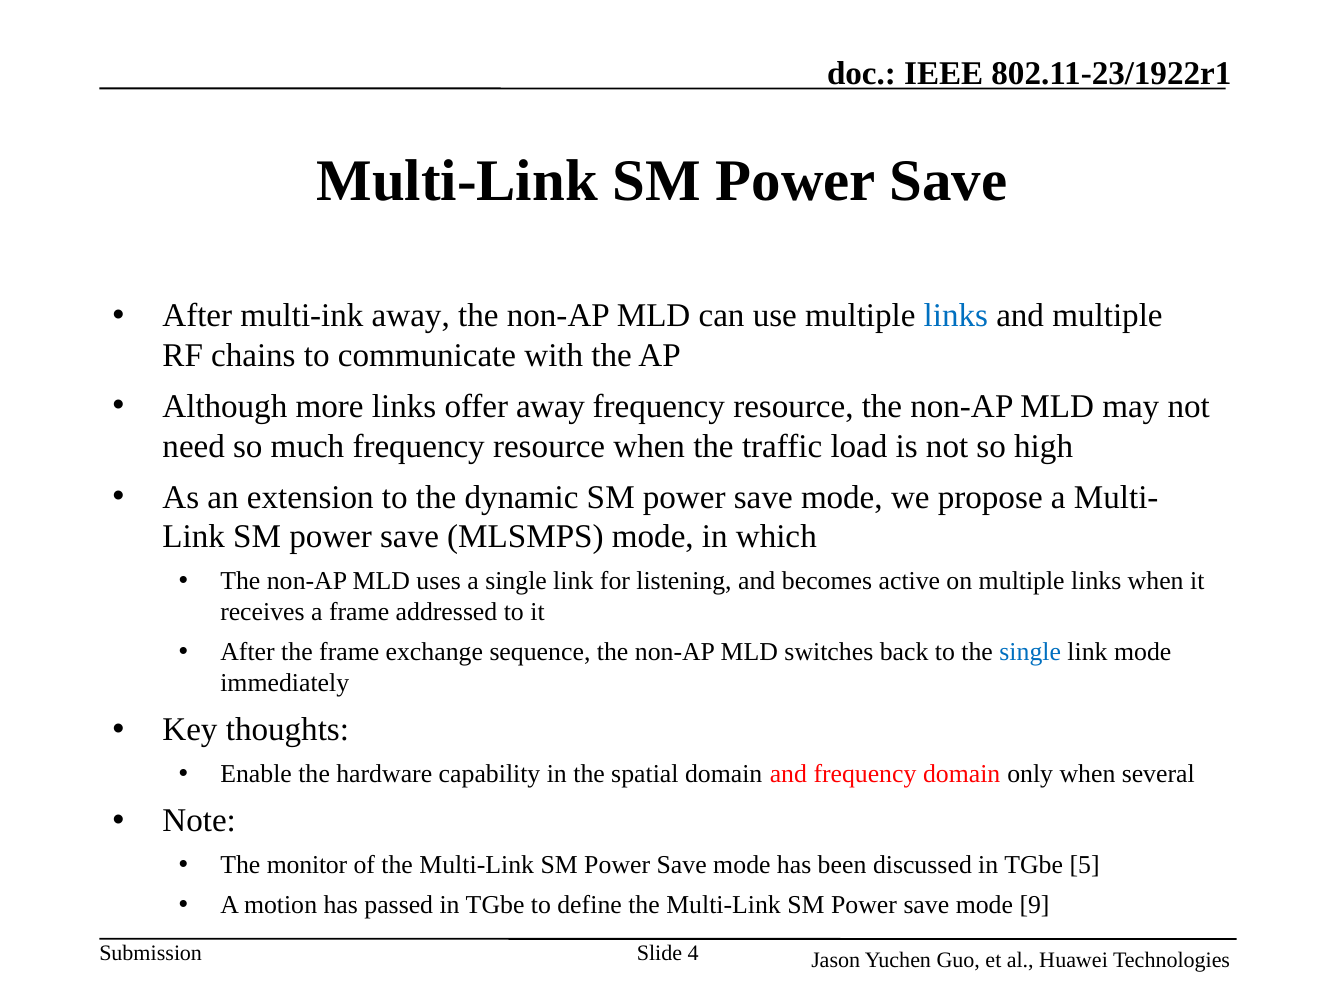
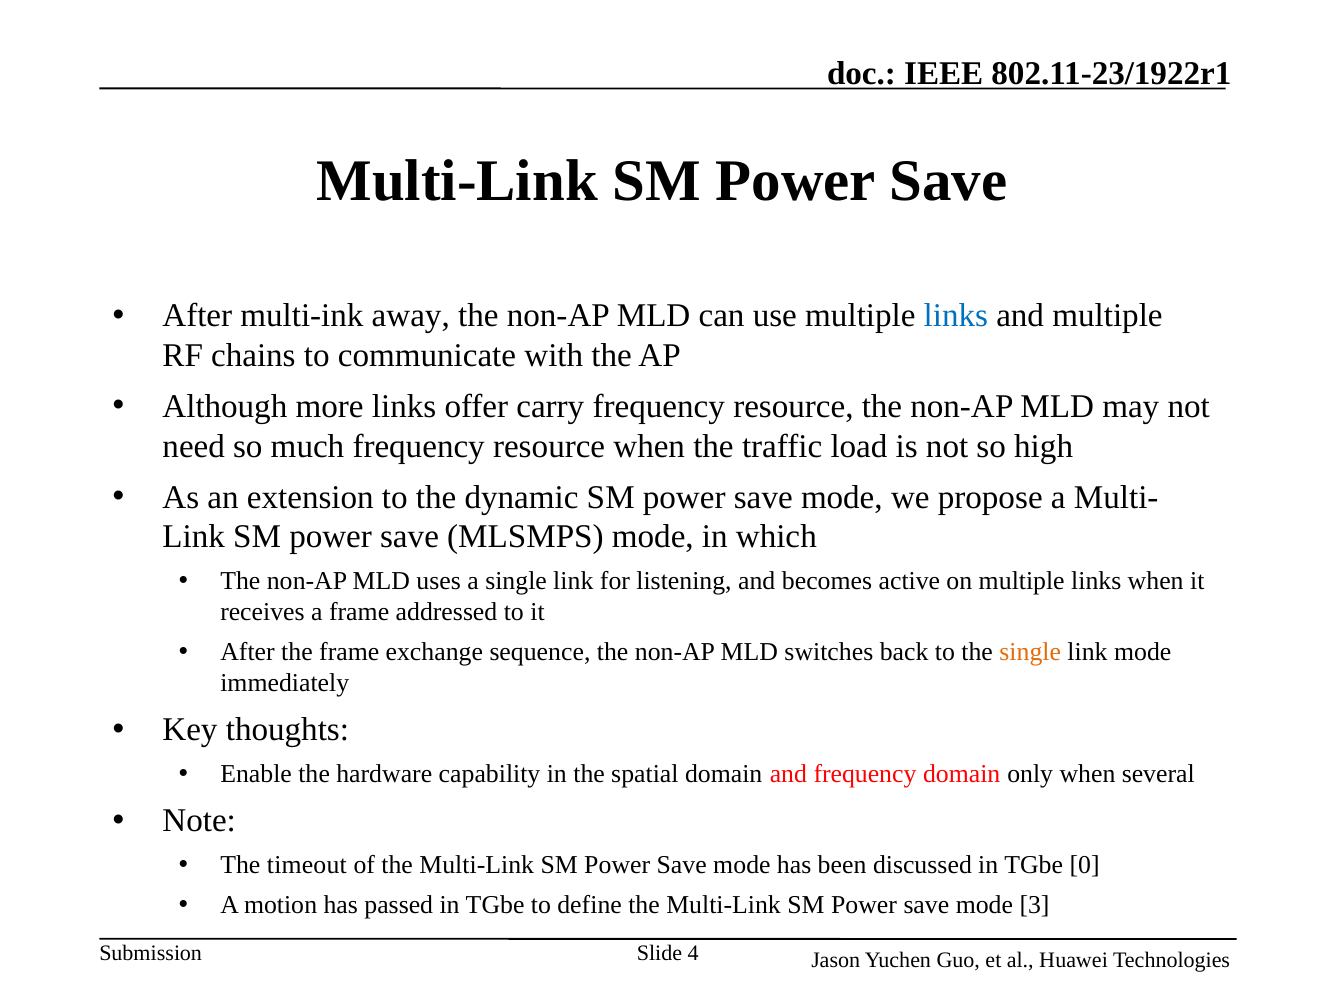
offer away: away -> carry
single at (1030, 652) colour: blue -> orange
monitor: monitor -> timeout
5: 5 -> 0
9: 9 -> 3
